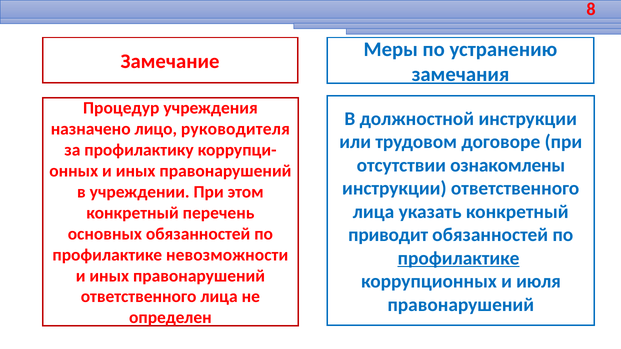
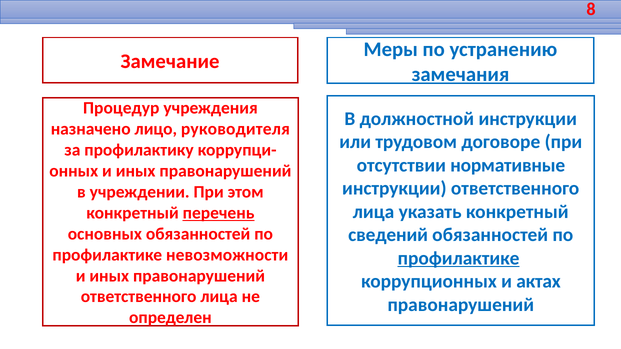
ознакомлены: ознакомлены -> нормативные
перечень underline: none -> present
приводит: приводит -> сведений
июля: июля -> актах
